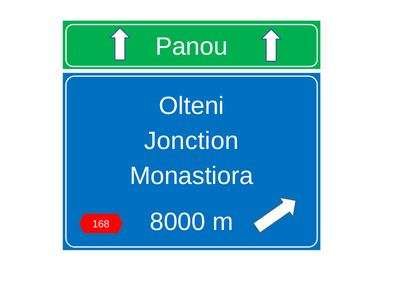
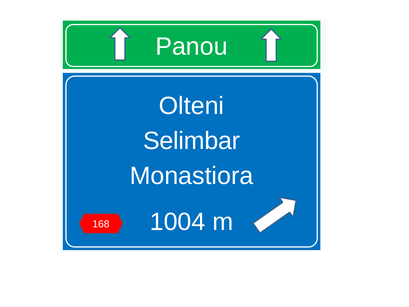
Jonction: Jonction -> Selimbar
8000: 8000 -> 1004
